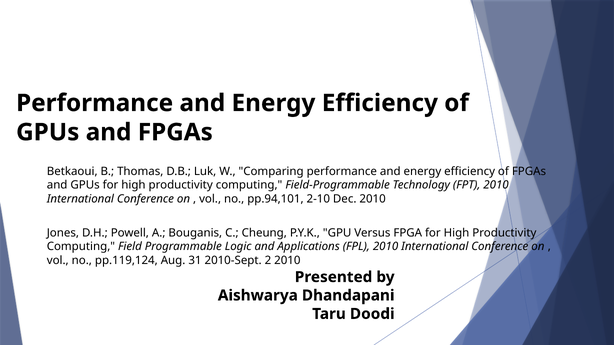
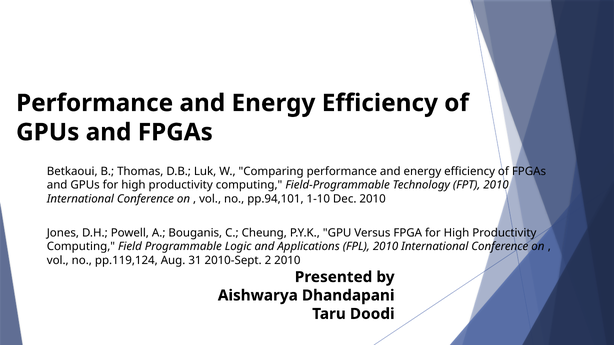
2-10: 2-10 -> 1-10
